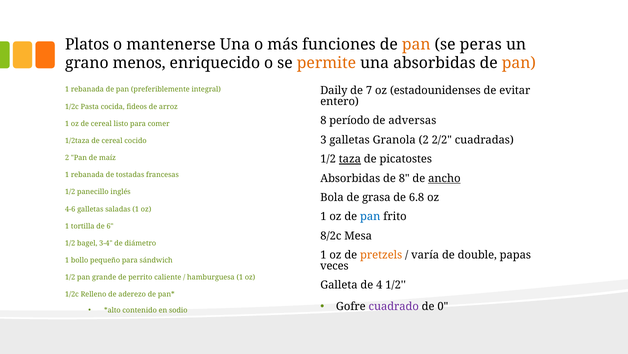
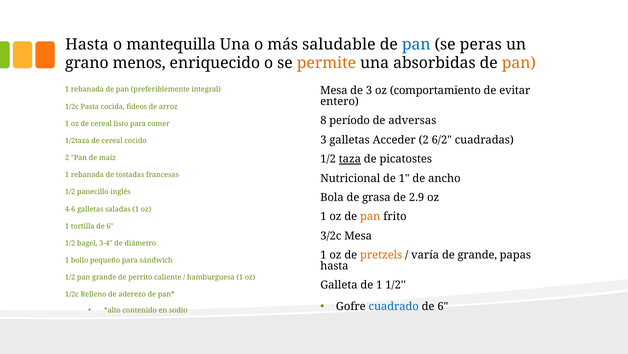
Platos at (87, 44): Platos -> Hasta
mantenerse: mantenerse -> mantequilla
funciones: funciones -> saludable
pan at (416, 44) colour: orange -> blue
Daily at (334, 91): Daily -> Mesa
de 7: 7 -> 3
estadounidenses: estadounidenses -> comportamiento
Granola: Granola -> Acceder
2/2: 2/2 -> 6/2
Absorbidas at (350, 178): Absorbidas -> Nutricional
8 at (404, 178): 8 -> 1
ancho underline: present -> none
6.8: 6.8 -> 2.9
pan at (370, 216) colour: blue -> orange
8/2c: 8/2c -> 3/2c
de double: double -> grande
veces at (334, 265): veces -> hasta
Galleta de 4: 4 -> 1
cuadrado colour: purple -> blue
0 at (443, 306): 0 -> 6
